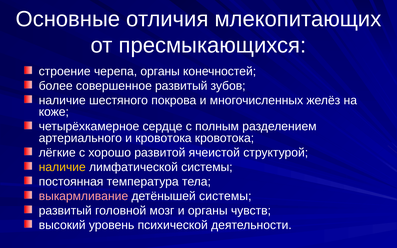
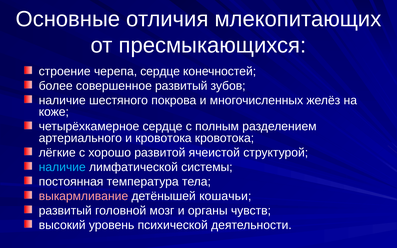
черепа органы: органы -> сердце
наличие at (62, 167) colour: yellow -> light blue
детёнышей системы: системы -> кошачьи
